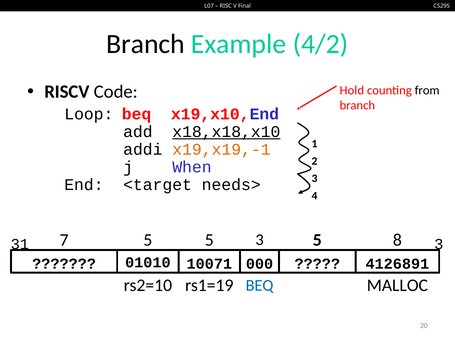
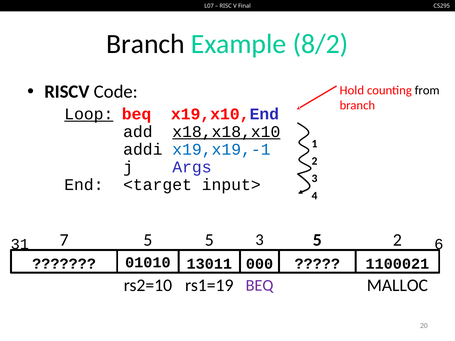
4/2: 4/2 -> 8/2
Loop underline: none -> present
x19,x19,-1 colour: orange -> blue
When: When -> Args
needs>: needs> -> input>
7 8: 8 -> 2
31 3: 3 -> 6
10071: 10071 -> 13011
4126891: 4126891 -> 1100021
BEQ at (260, 286) colour: blue -> purple
